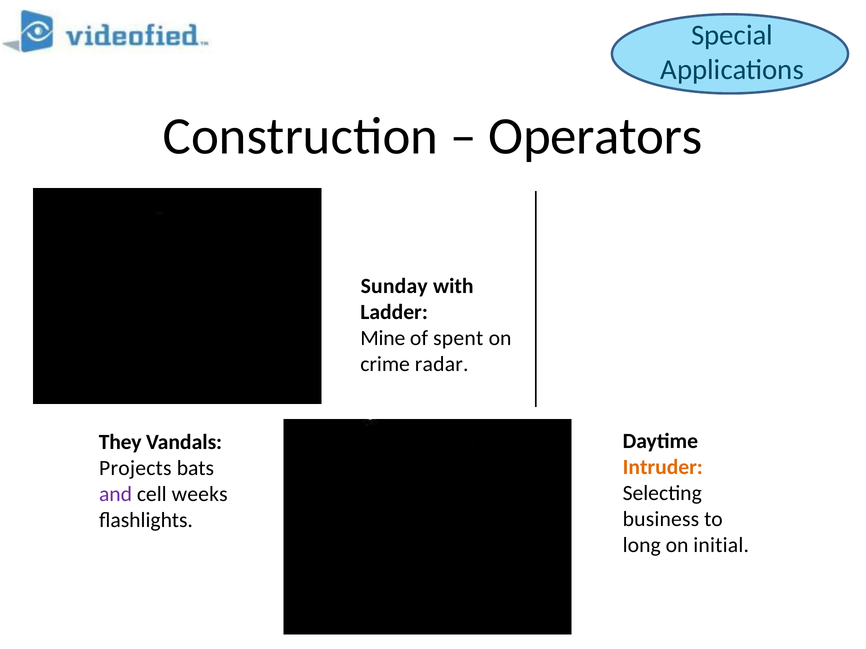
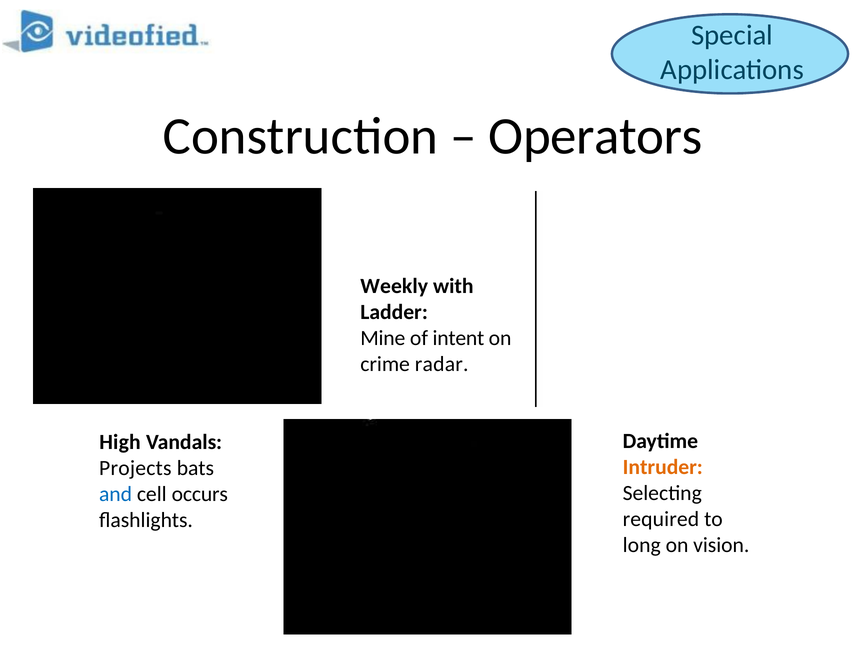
Sunday: Sunday -> Weekly
spent: spent -> intent
They: They -> High
and colour: purple -> blue
weeks: weeks -> occurs
business: business -> required
initial: initial -> vision
